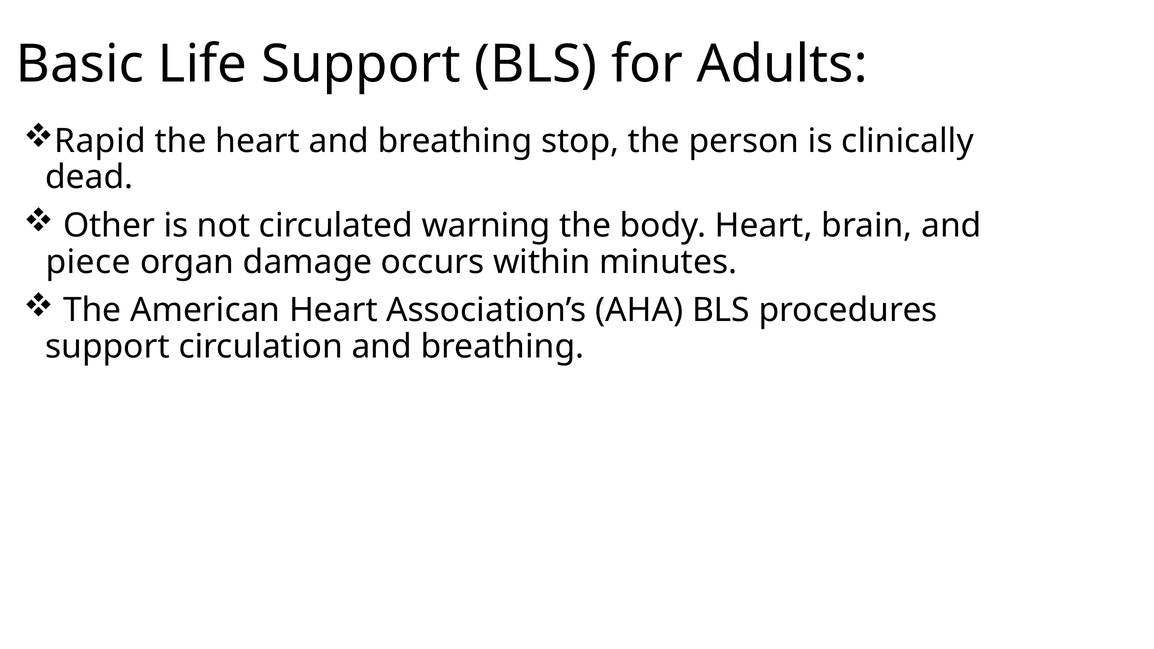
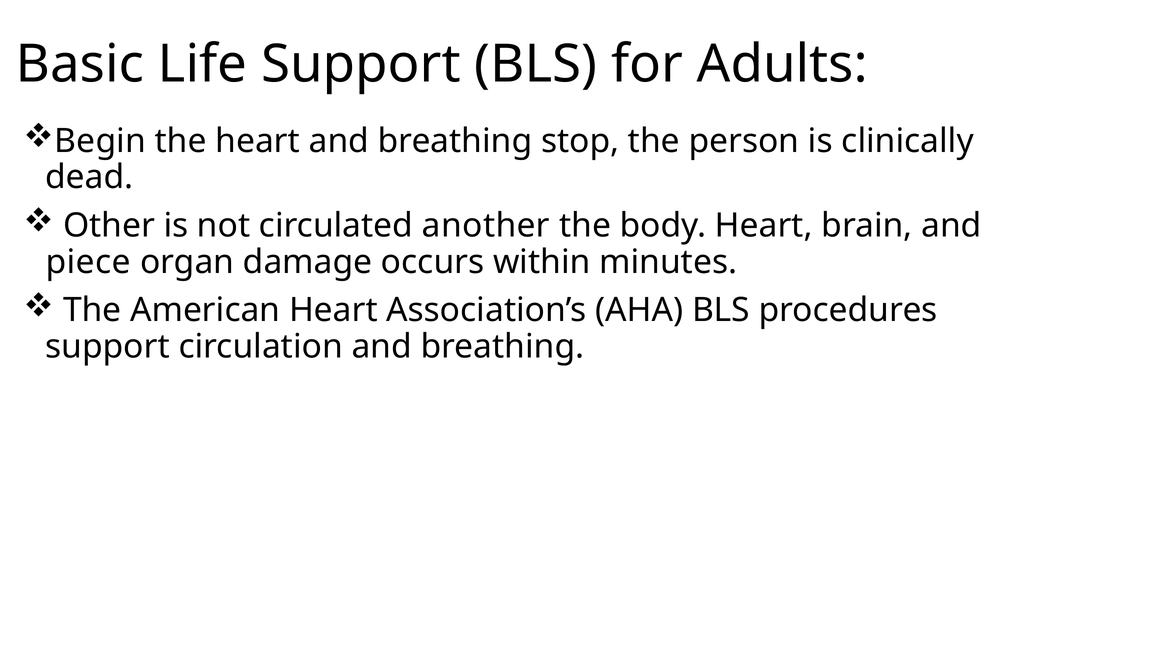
Rapid: Rapid -> Begin
warning: warning -> another
